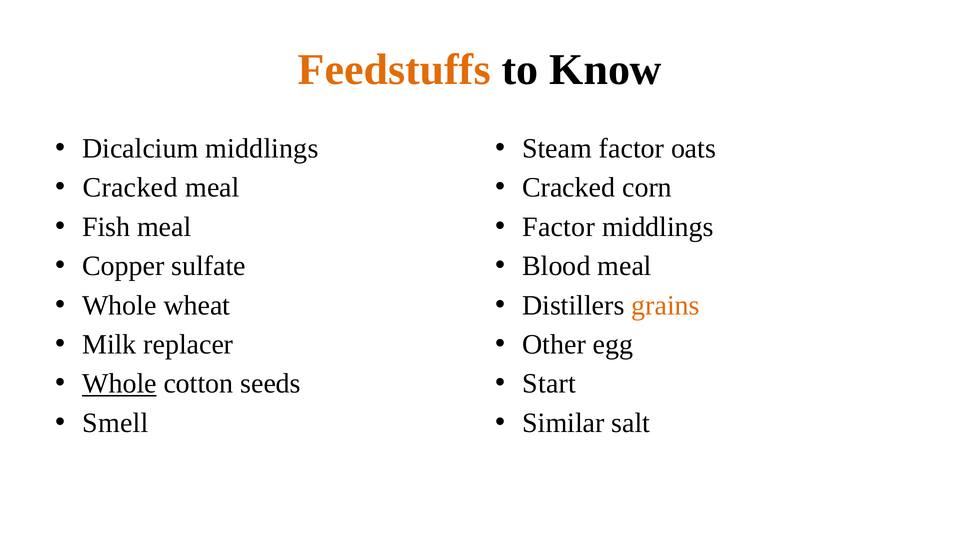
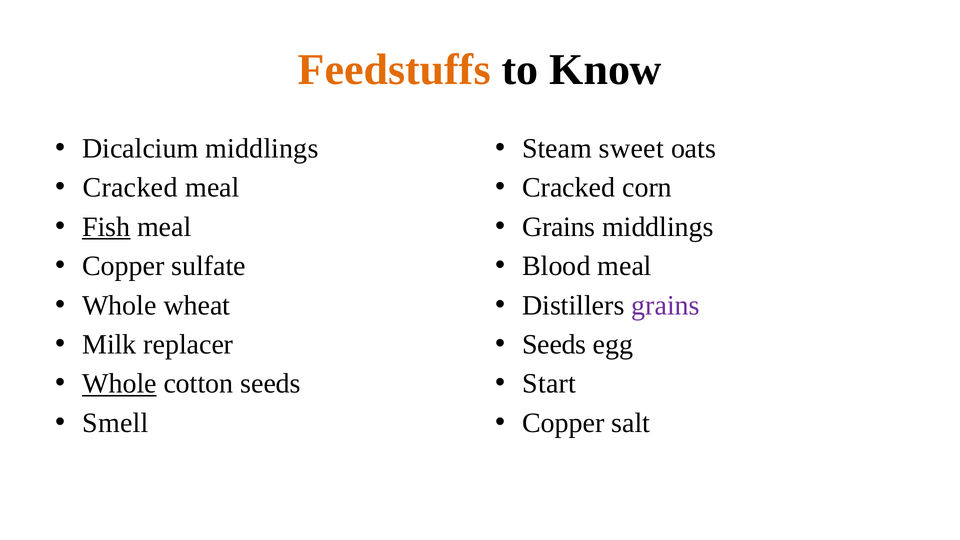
Steam factor: factor -> sweet
Fish underline: none -> present
Factor at (559, 227): Factor -> Grains
grains at (666, 305) colour: orange -> purple
Other at (554, 345): Other -> Seeds
Similar at (563, 423): Similar -> Copper
